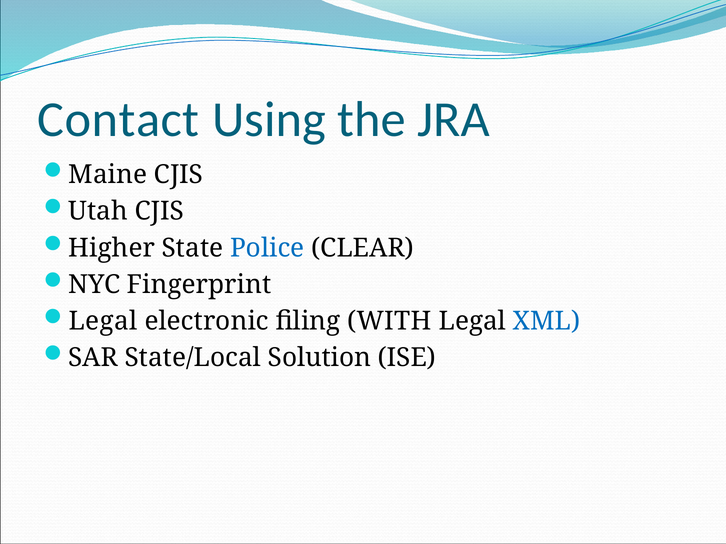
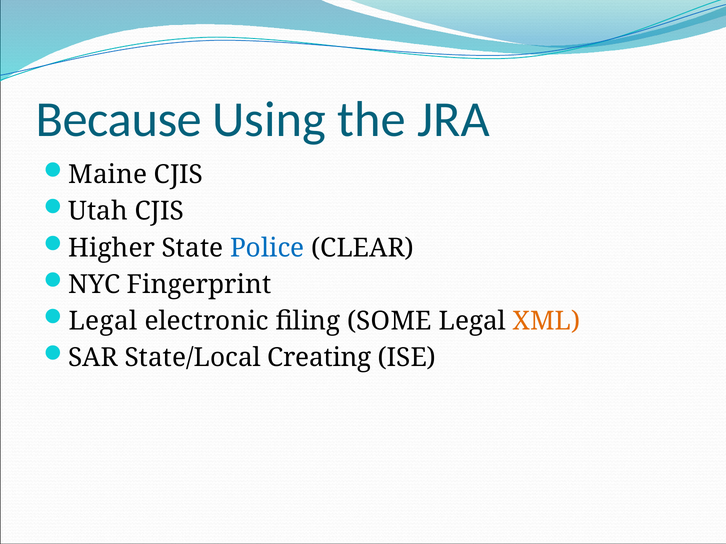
Contact: Contact -> Because
WITH: WITH -> SOME
XML colour: blue -> orange
Solution: Solution -> Creating
